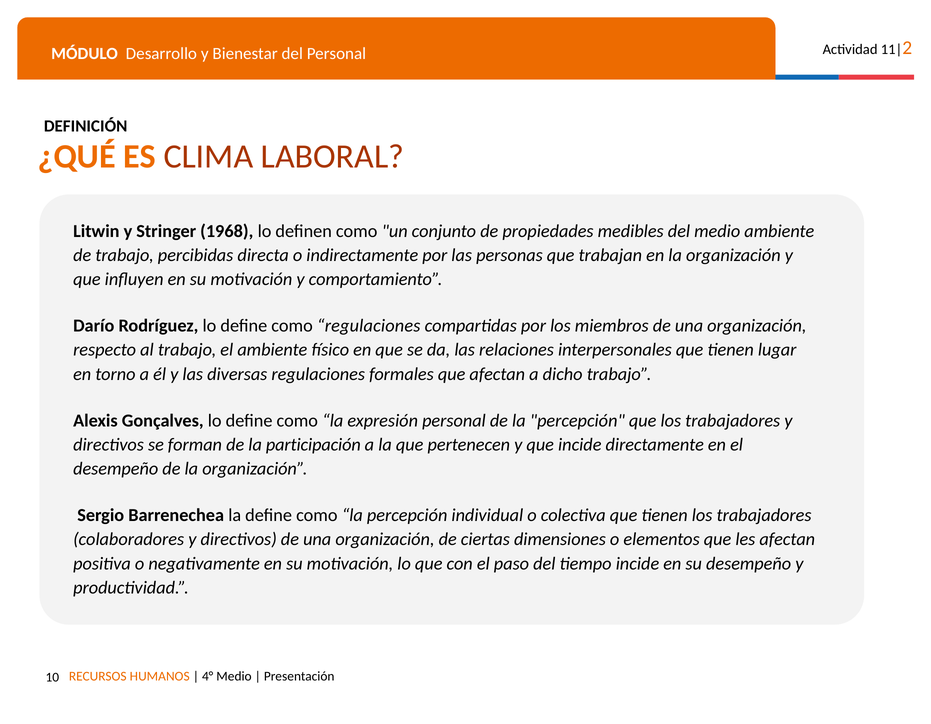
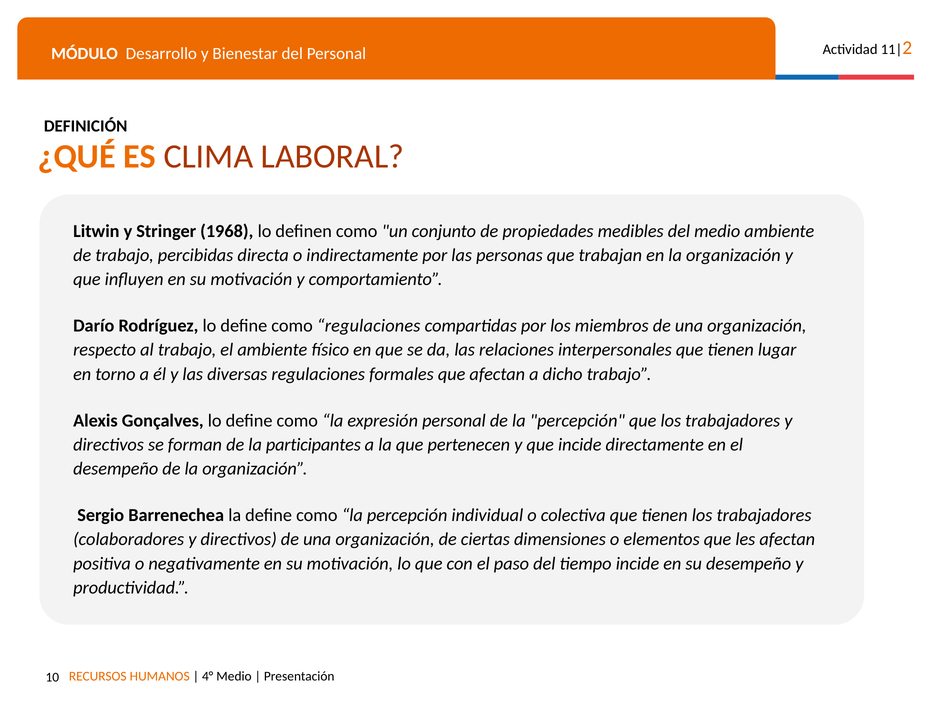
participación: participación -> participantes
